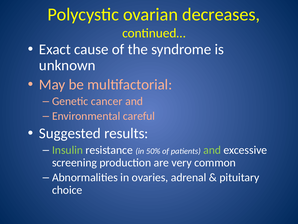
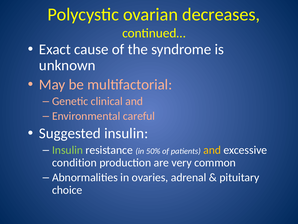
cancer: cancer -> clinical
Suggested results: results -> insulin
and at (212, 150) colour: light green -> yellow
screening: screening -> condition
